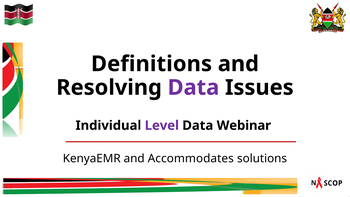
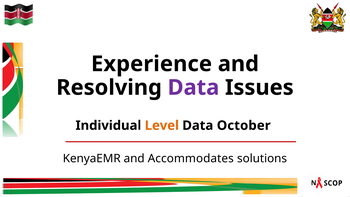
Definitions: Definitions -> Experience
Level colour: purple -> orange
Webinar: Webinar -> October
